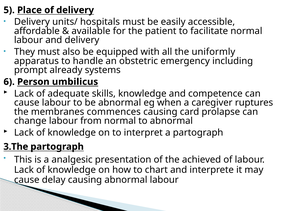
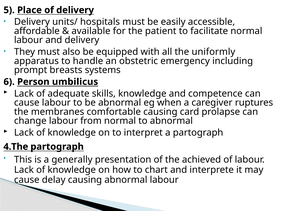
already: already -> breasts
commences: commences -> comfortable
3.The: 3.The -> 4.The
analgesic: analgesic -> generally
